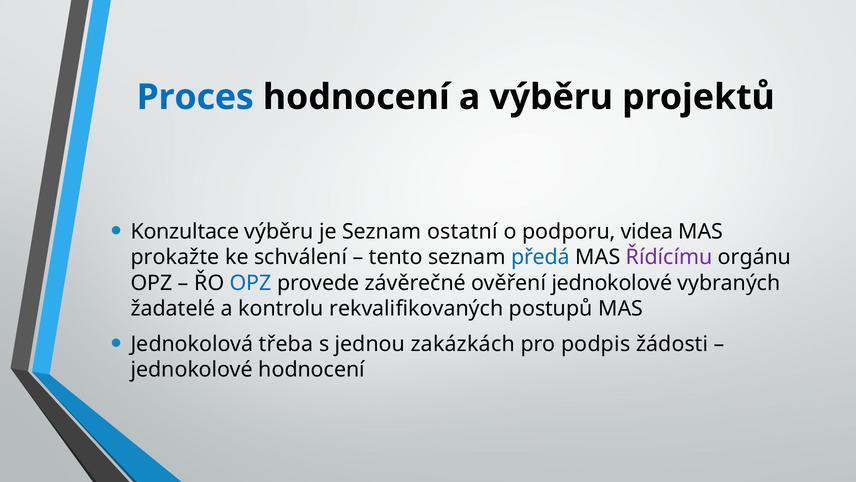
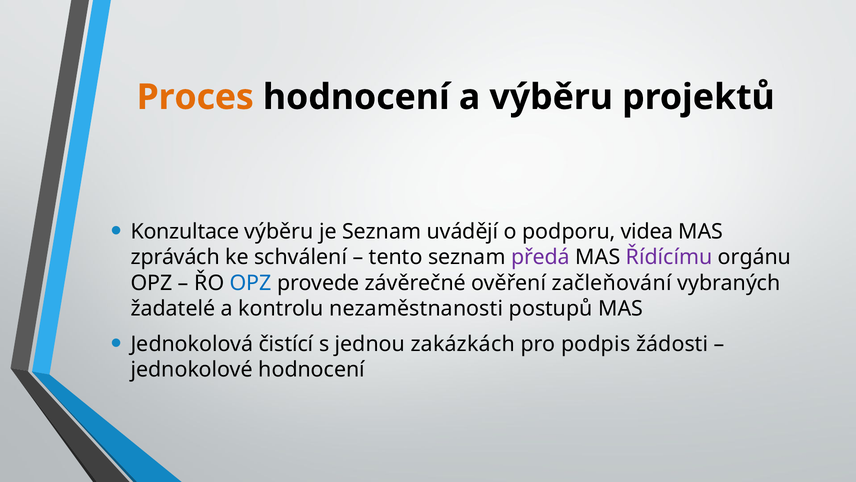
Proces colour: blue -> orange
ostatní: ostatní -> uvádějí
prokažte: prokažte -> zprávách
předá colour: blue -> purple
ověření jednokolové: jednokolové -> začleňování
rekvalifikovaných: rekvalifikovaných -> nezaměstnanosti
třeba: třeba -> čistící
